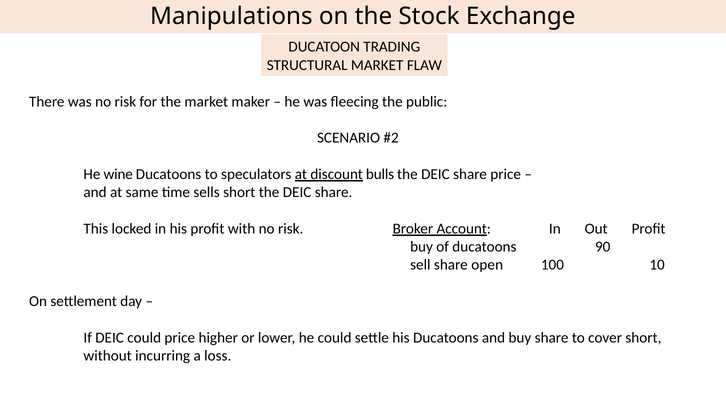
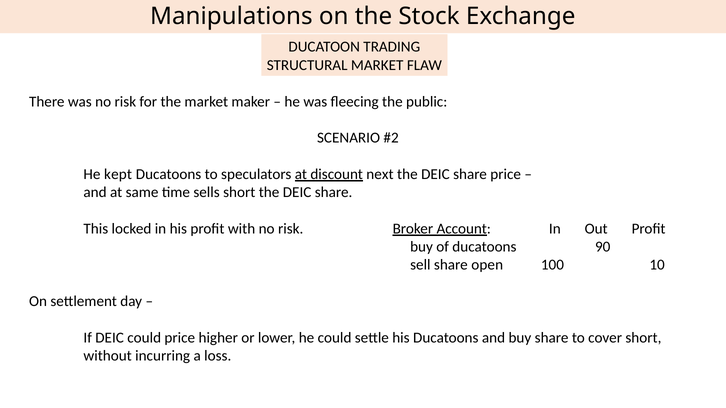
wine: wine -> kept
bulls: bulls -> next
